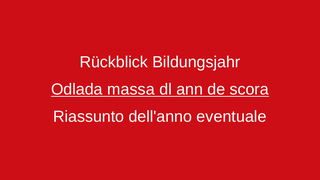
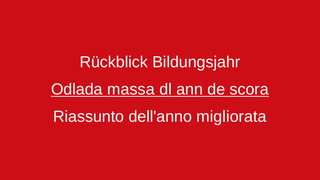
eventuale: eventuale -> migliorata
